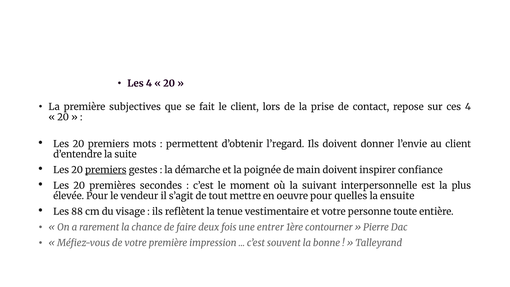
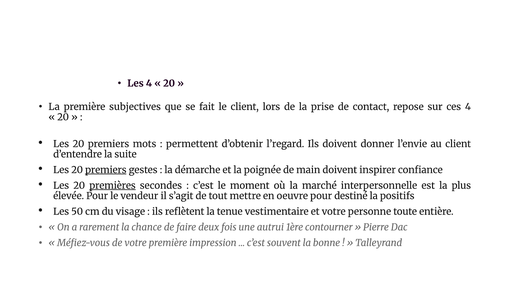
premières underline: none -> present
suivant: suivant -> marché
quelles: quelles -> destiné
ensuite: ensuite -> positifs
88: 88 -> 50
entrer: entrer -> autrui
